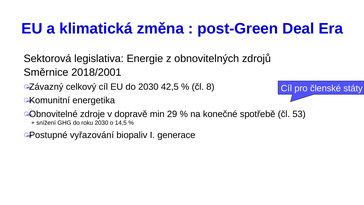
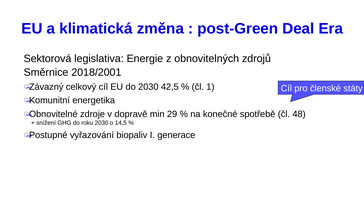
8: 8 -> 1
53: 53 -> 48
